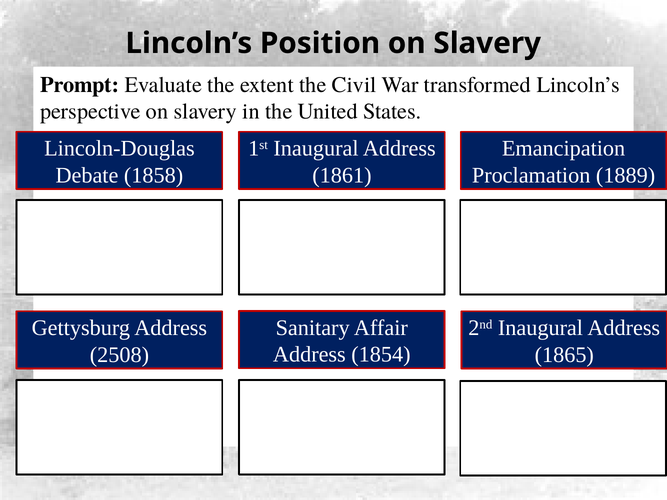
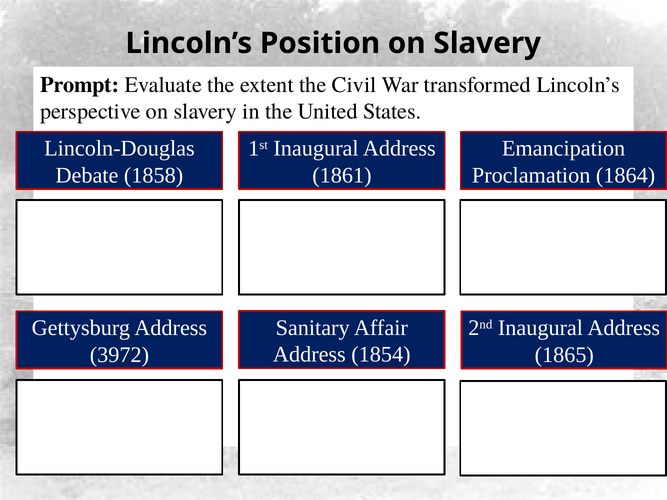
1889: 1889 -> 1864
2508: 2508 -> 3972
